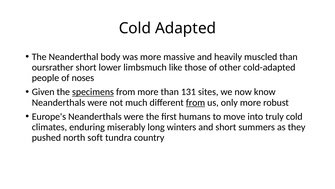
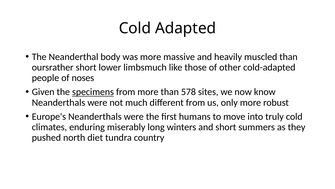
131: 131 -> 578
from at (195, 102) underline: present -> none
soft: soft -> diet
